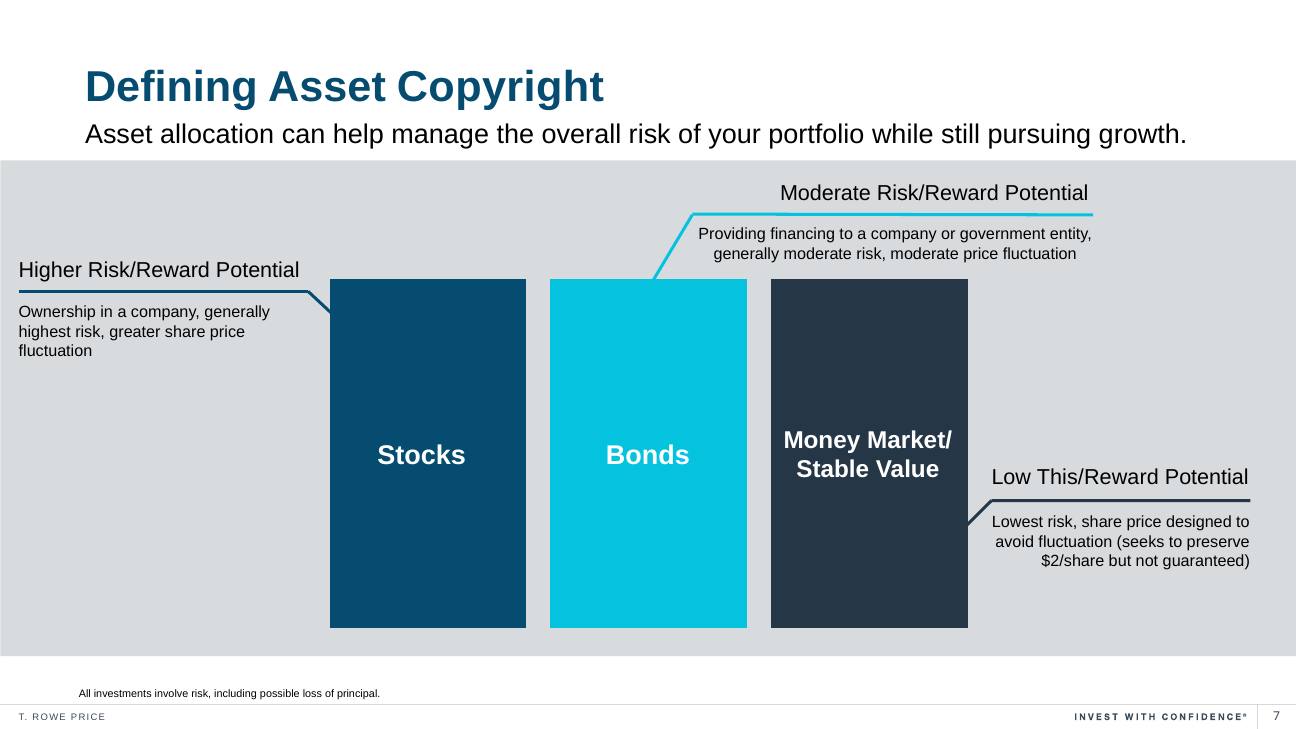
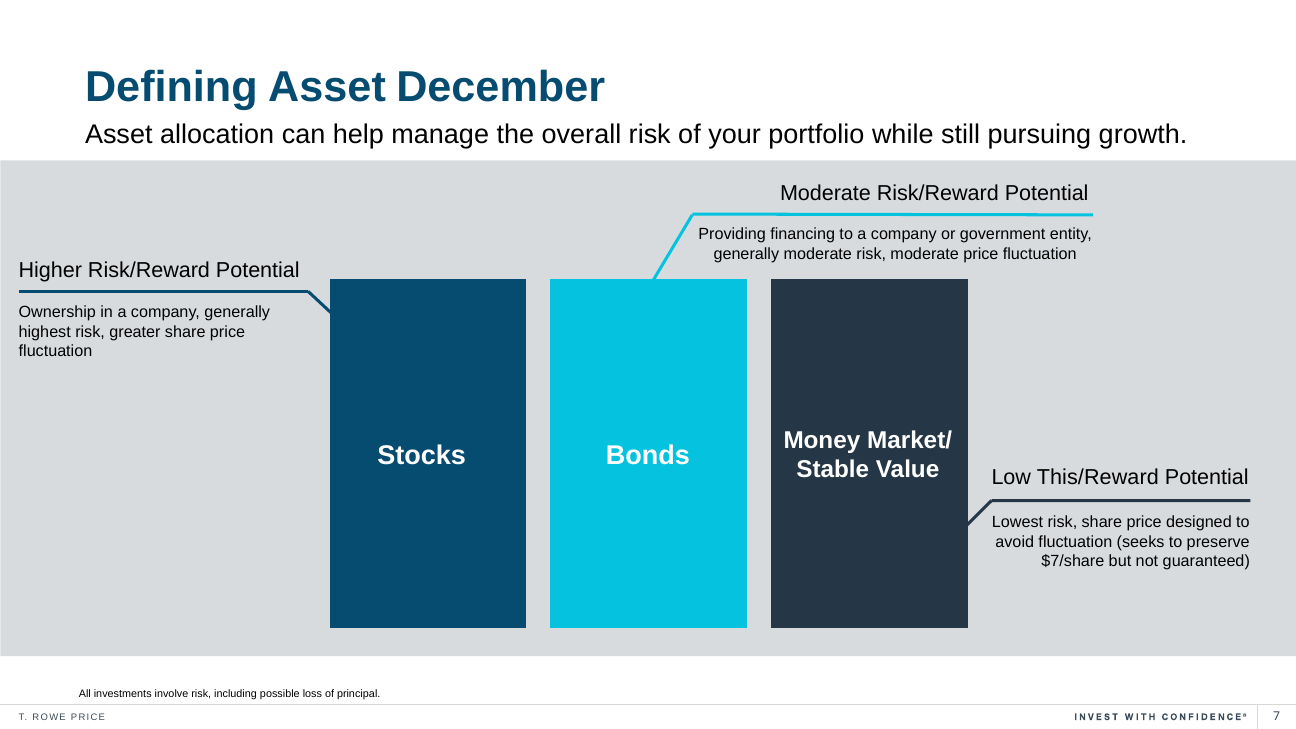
Copyright: Copyright -> December
$2/share: $2/share -> $7/share
